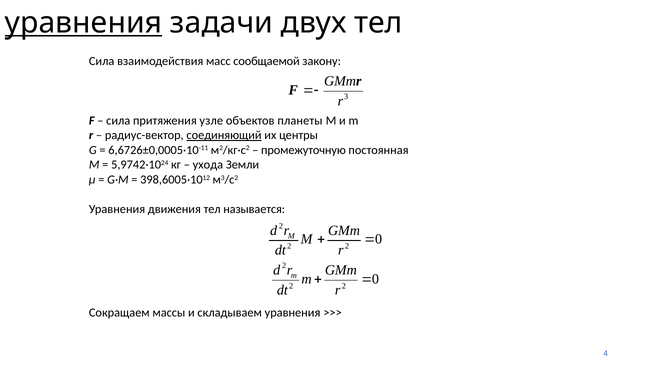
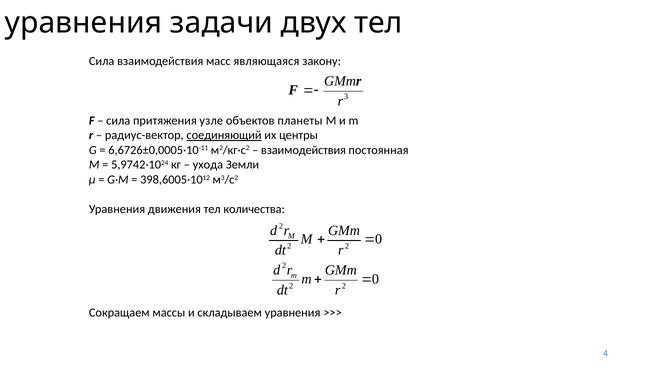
уравнения at (84, 23) underline: present -> none
сообщаемой: сообщаемой -> являющаяся
промежуточную at (303, 150): промежуточную -> взаимодействия
называется: называется -> количества
